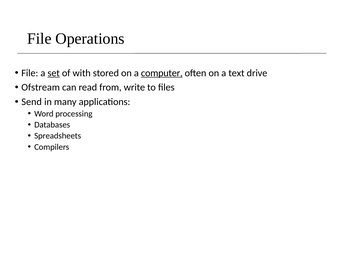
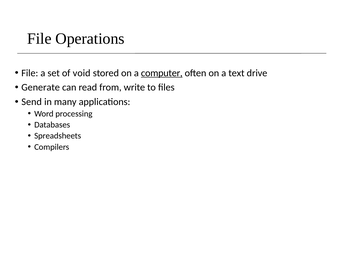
set underline: present -> none
with: with -> void
Ofstream: Ofstream -> Generate
